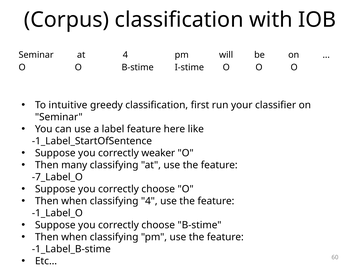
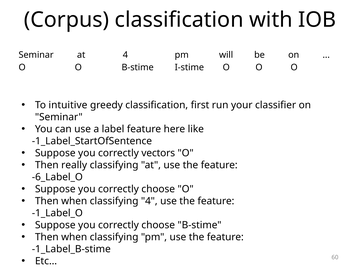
weaker: weaker -> vectors
many: many -> really
-7_Label_O: -7_Label_O -> -6_Label_O
